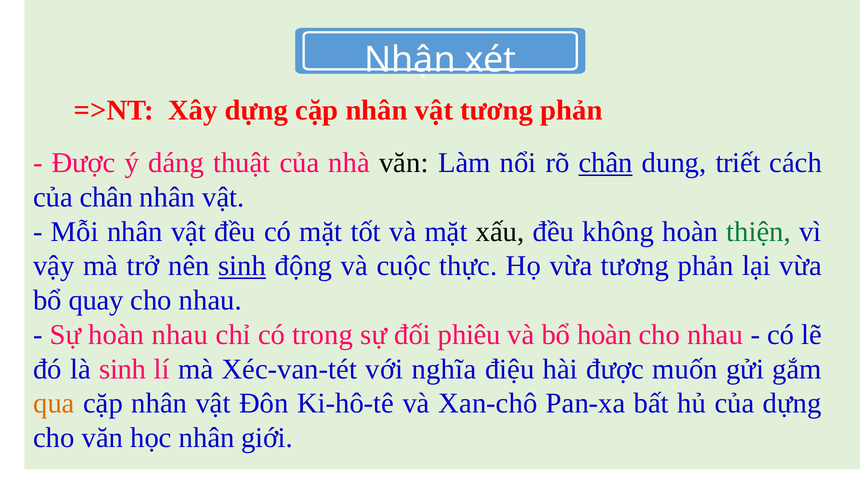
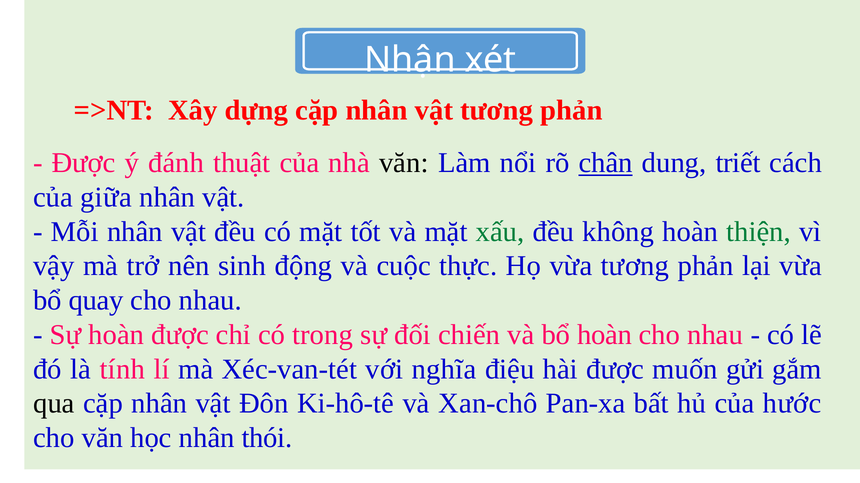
dáng: dáng -> đánh
của chân: chân -> giữa
xấu colour: black -> green
sinh at (242, 266) underline: present -> none
hoàn nhau: nhau -> được
phiêu: phiêu -> chiến
là sinh: sinh -> tính
qua colour: orange -> black
của dựng: dựng -> hước
giới: giới -> thói
